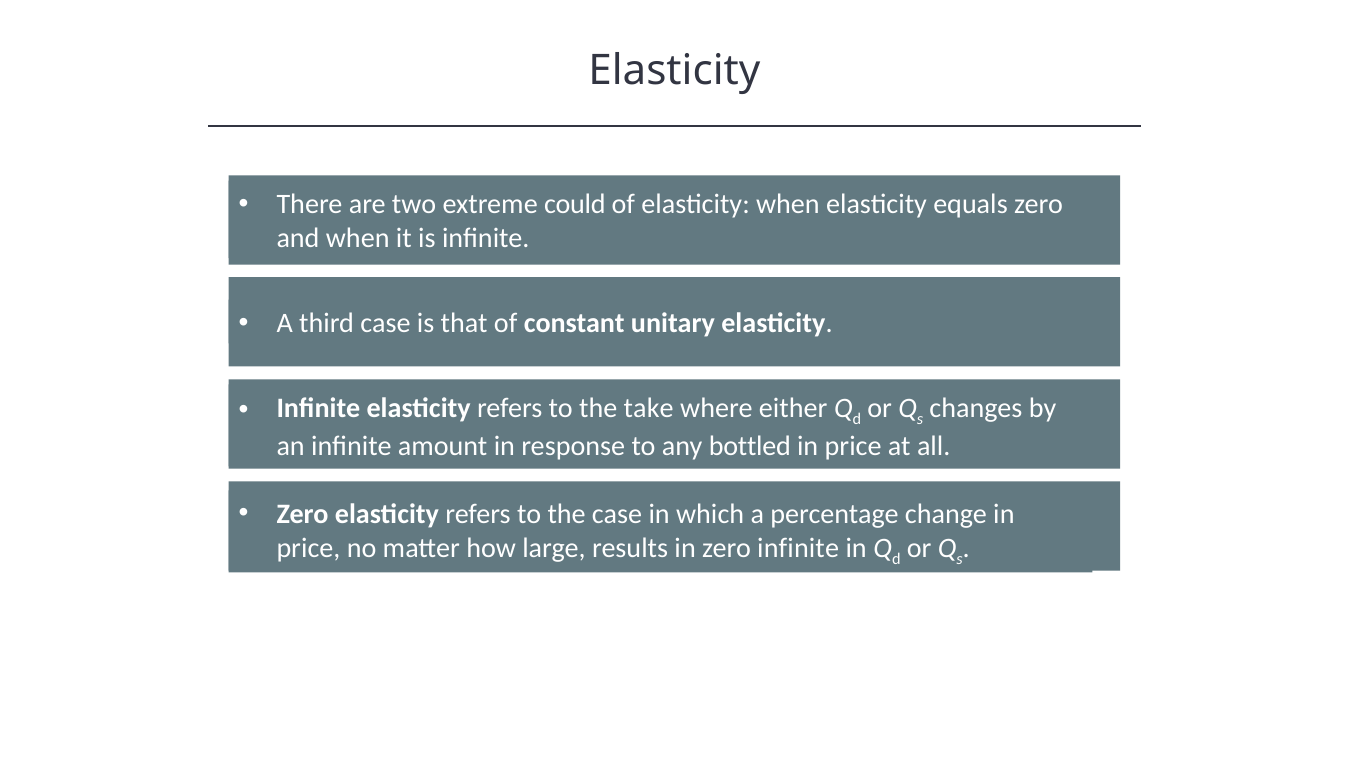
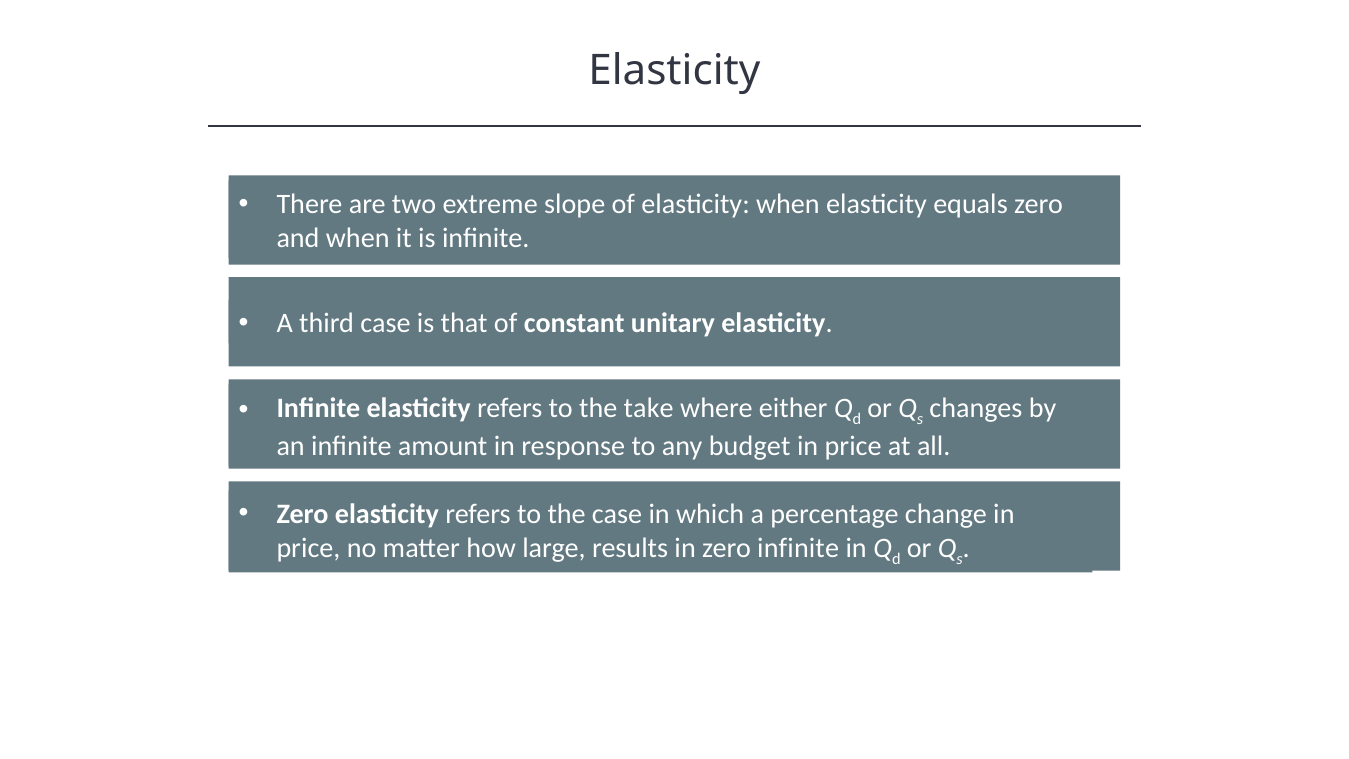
could: could -> slope
bottled: bottled -> budget
